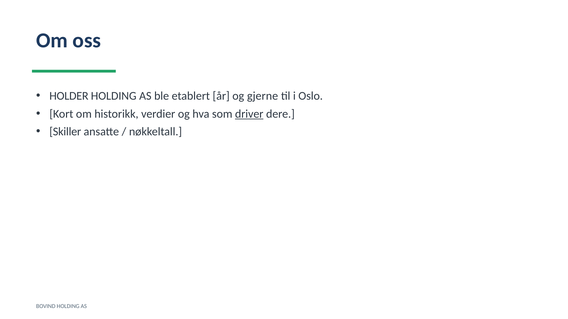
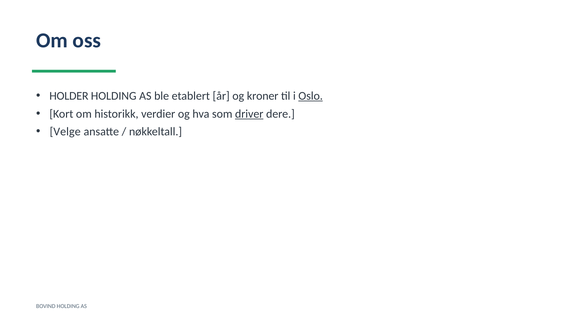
gjerne: gjerne -> kroner
Oslo underline: none -> present
Skiller: Skiller -> Velge
